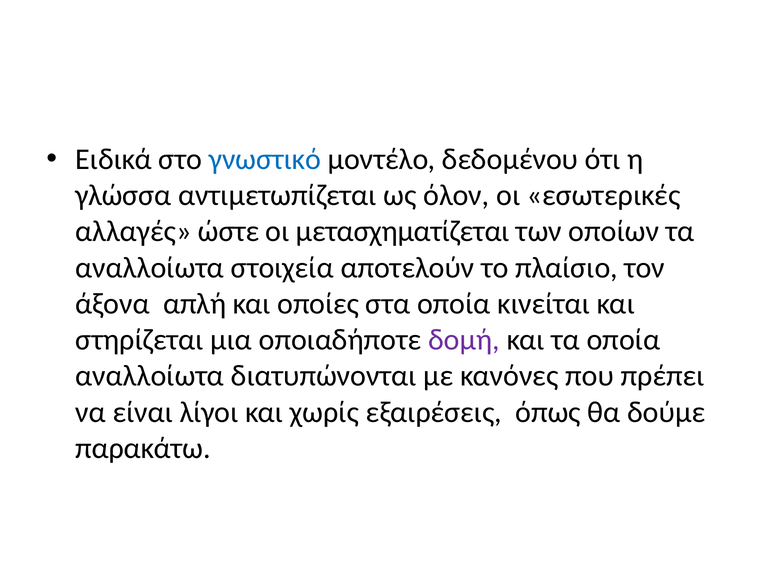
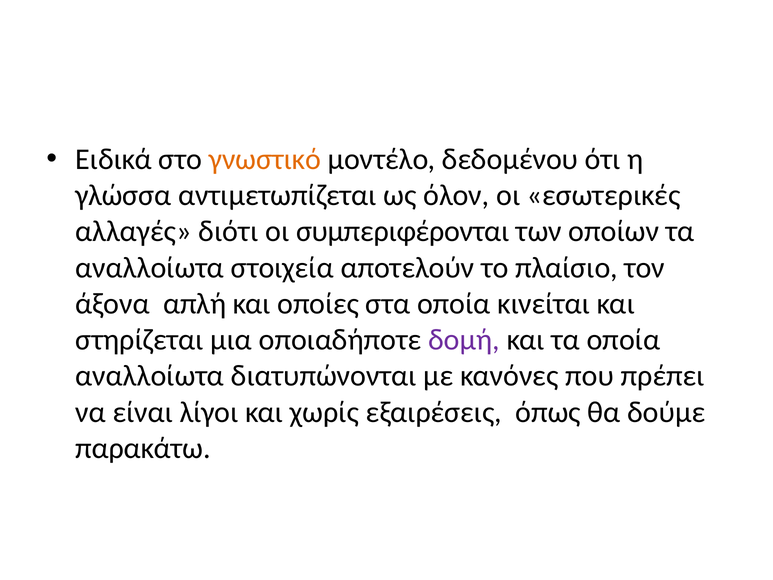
γνωστικό colour: blue -> orange
ώστε: ώστε -> διότι
μετασχηματίζεται: μετασχηματίζεται -> συμπεριφέρονται
